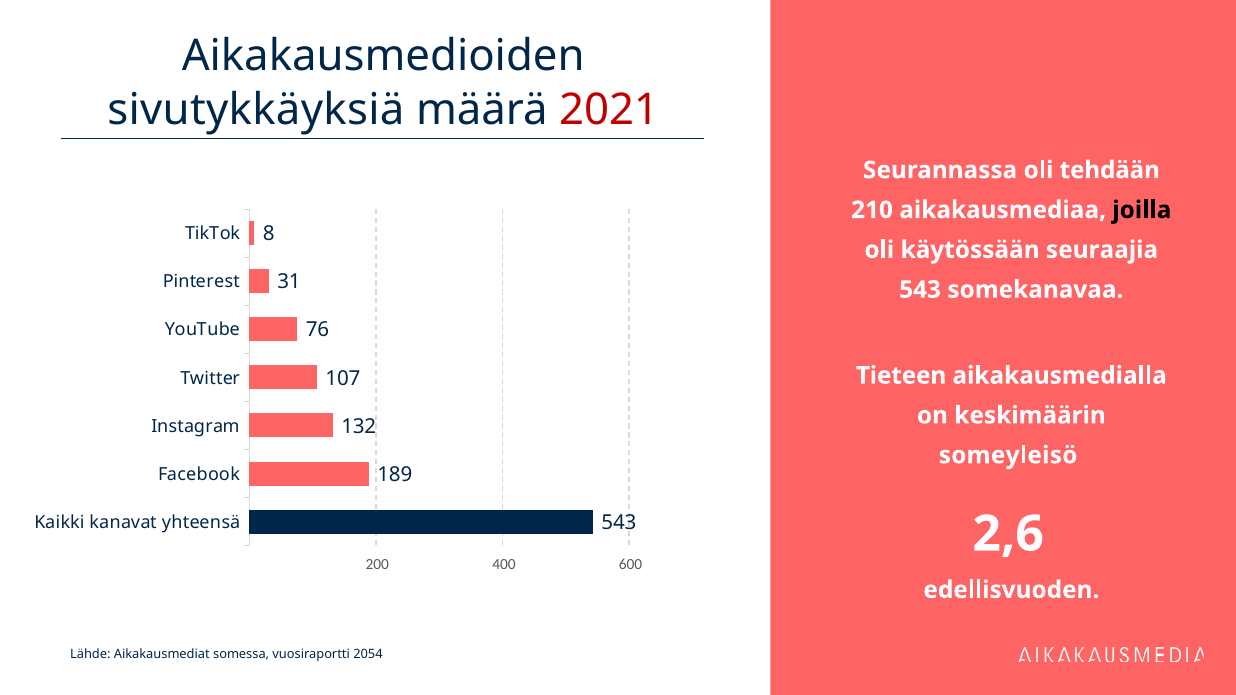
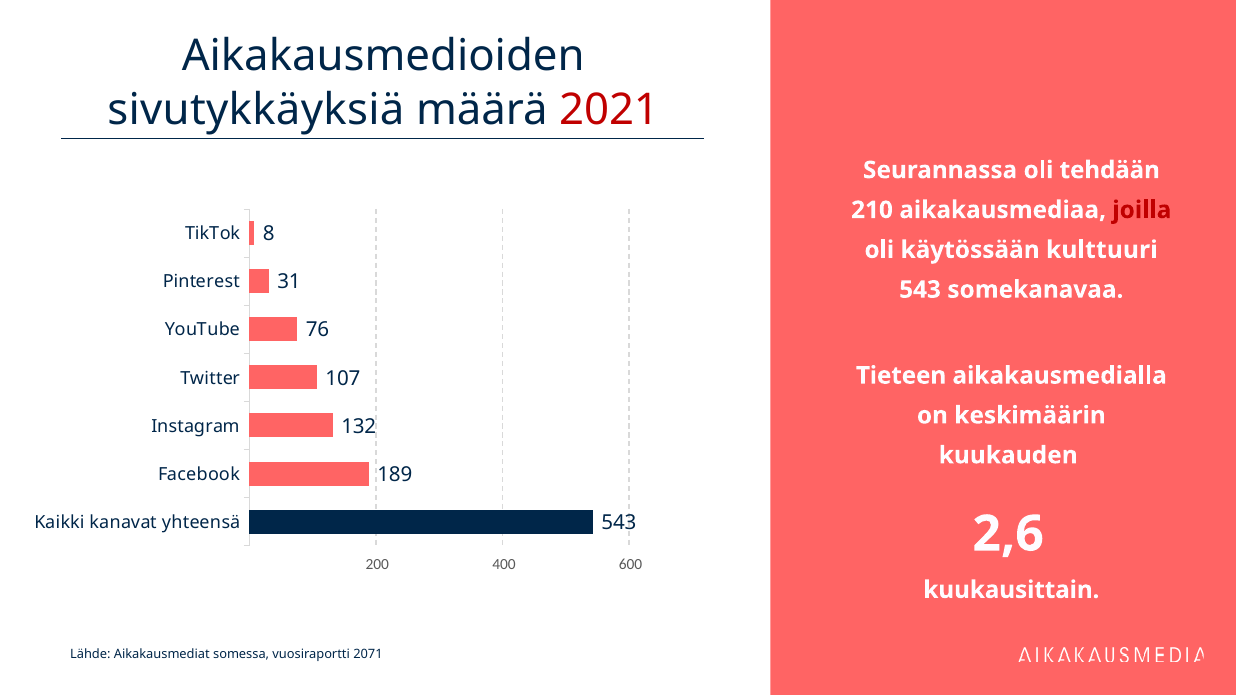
joilla colour: black -> red
seuraajia: seuraajia -> kulttuuri
someyleisö: someyleisö -> kuukauden
edellisvuoden: edellisvuoden -> kuukausittain
2054: 2054 -> 2071
